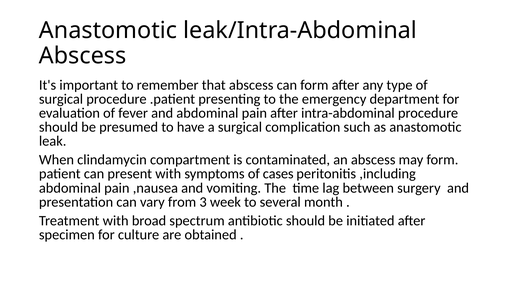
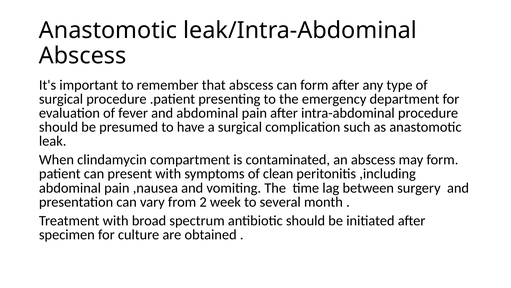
cases: cases -> clean
3: 3 -> 2
